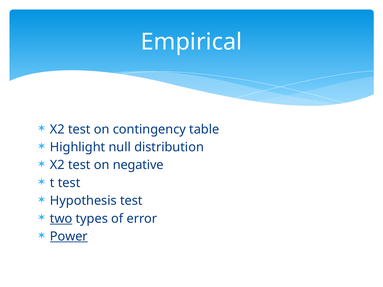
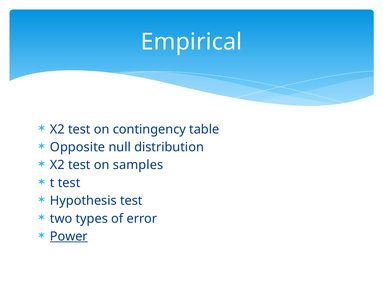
Highlight: Highlight -> Opposite
negative: negative -> samples
two underline: present -> none
